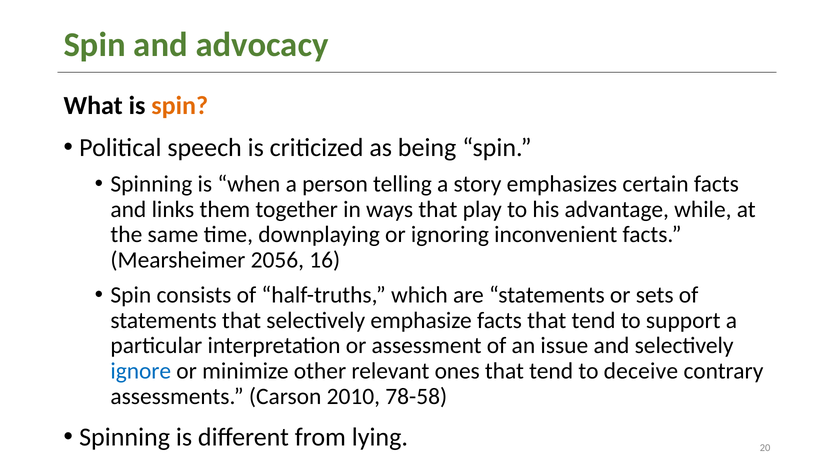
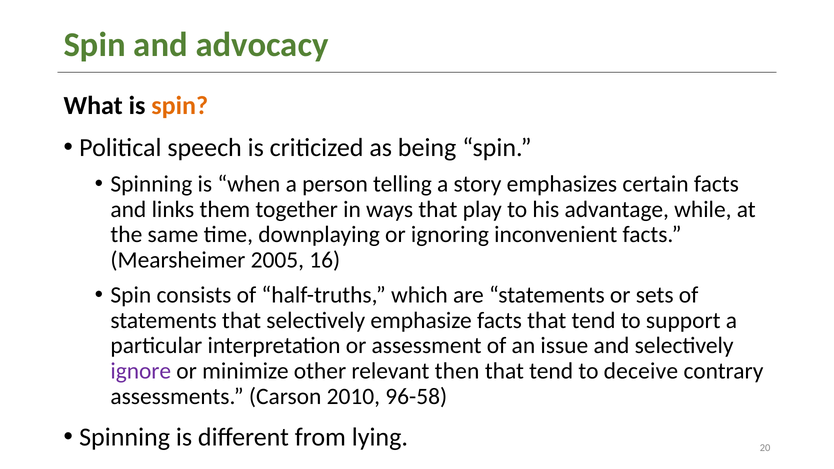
2056: 2056 -> 2005
ignore colour: blue -> purple
ones: ones -> then
78-58: 78-58 -> 96-58
